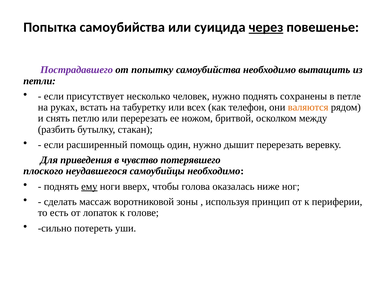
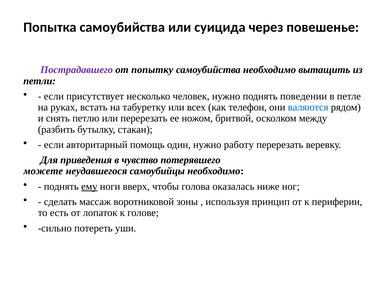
через underline: present -> none
сохранены: сохранены -> поведении
валяются colour: orange -> blue
расширенный: расширенный -> авторитарный
дышит: дышит -> работу
плоского: плоского -> можете
